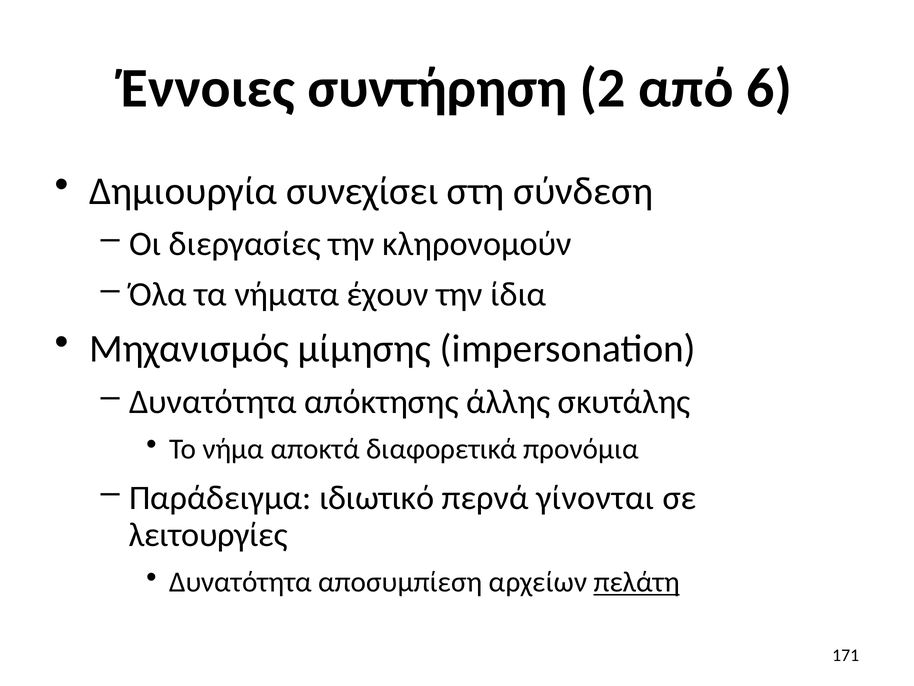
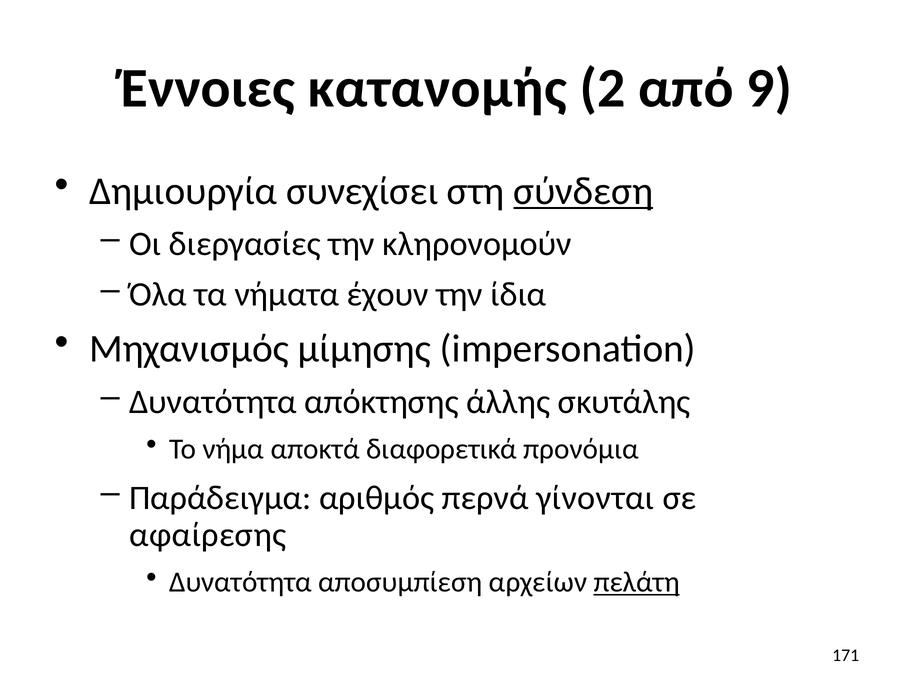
συντήρηση: συντήρηση -> κατανομής
6: 6 -> 9
σύνδεση underline: none -> present
ιδιωτικό: ιδιωτικό -> αριθμός
λειτουργίες: λειτουργίες -> αφαίρεσης
